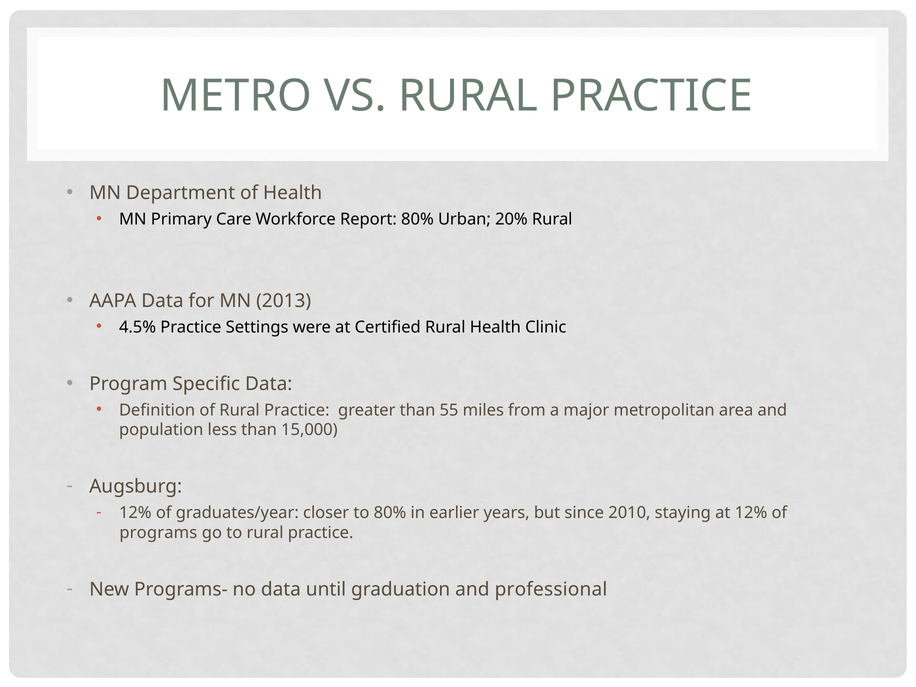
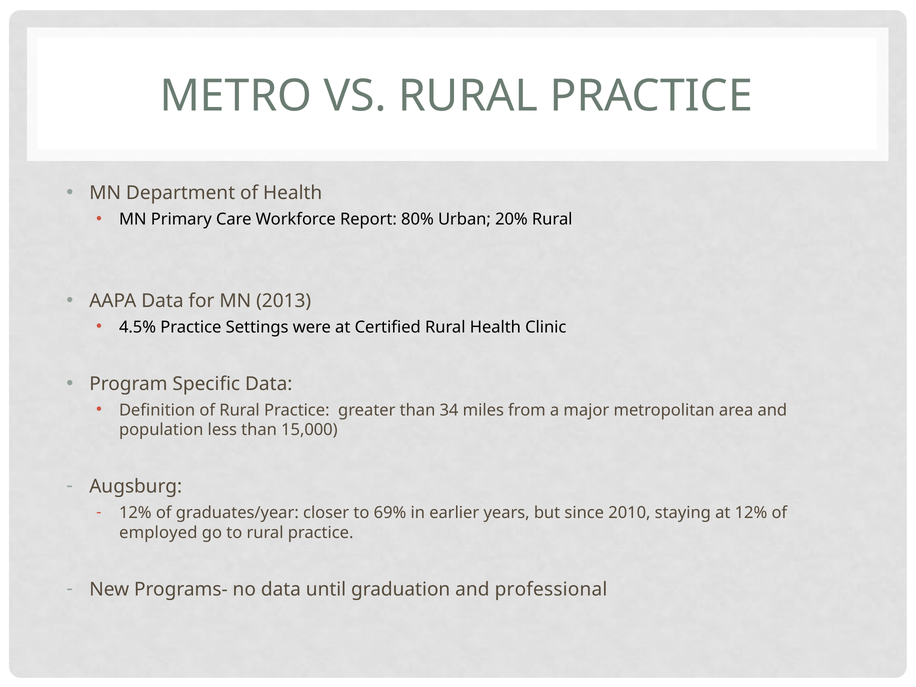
55: 55 -> 34
to 80%: 80% -> 69%
programs: programs -> employed
